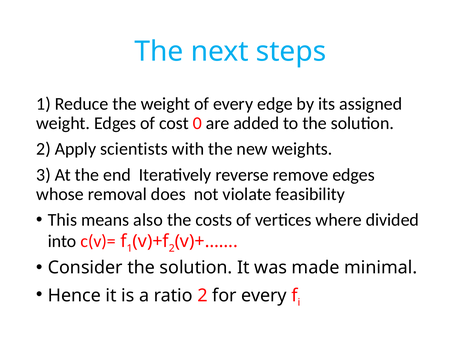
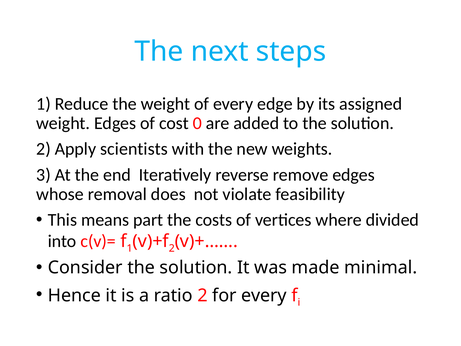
also: also -> part
